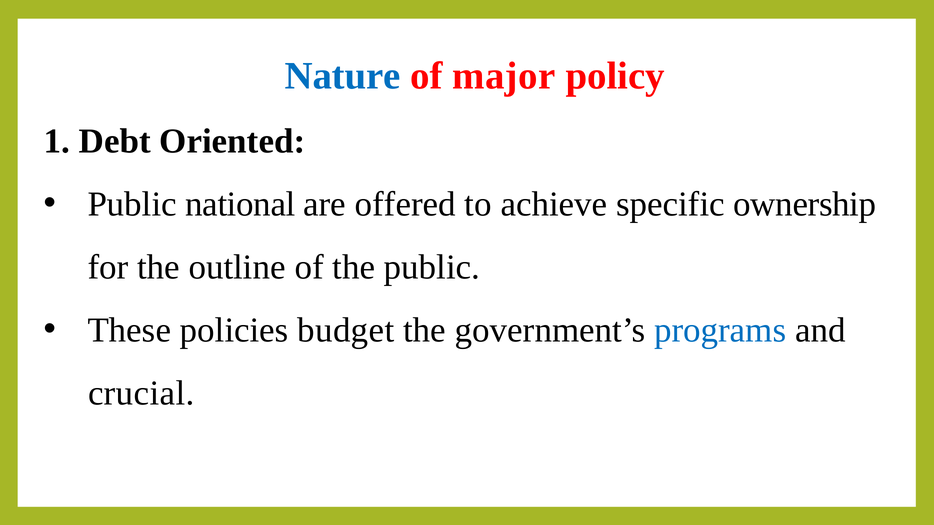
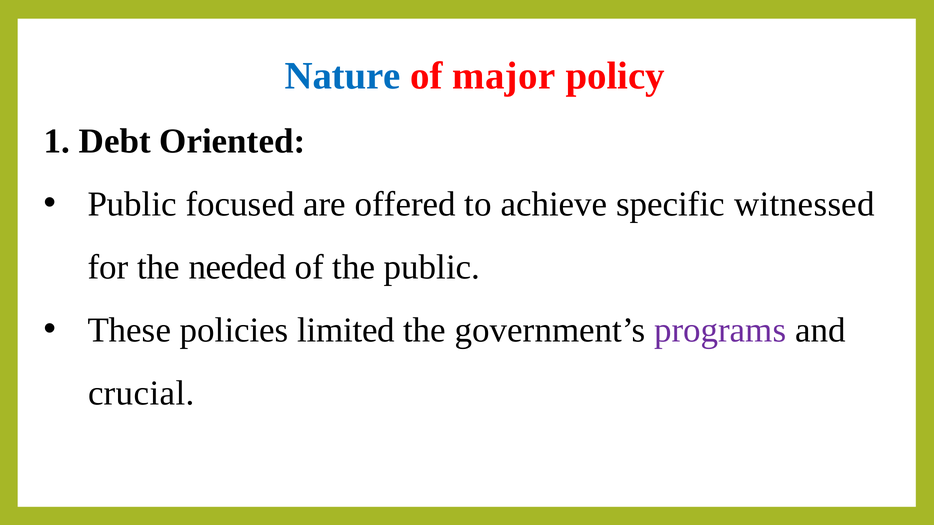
national: national -> focused
ownership: ownership -> witnessed
outline: outline -> needed
budget: budget -> limited
programs colour: blue -> purple
